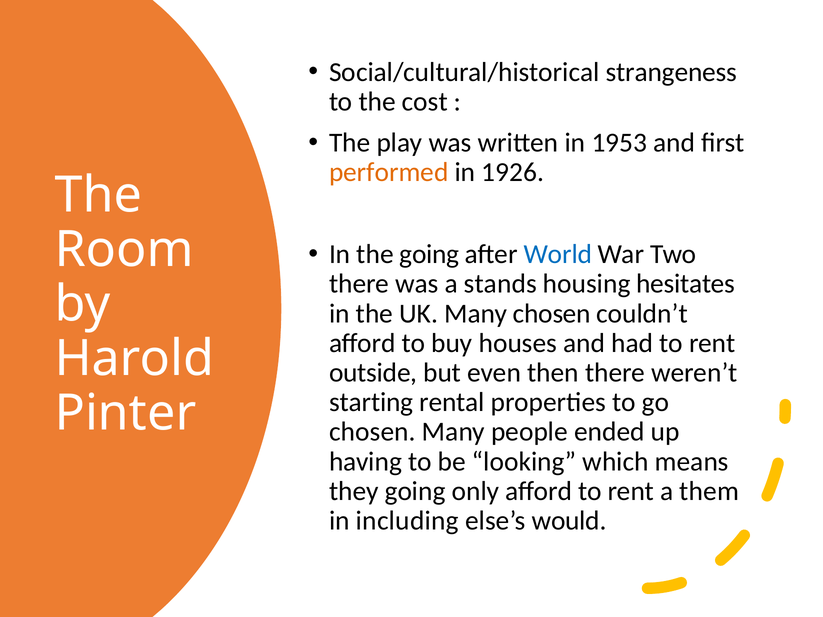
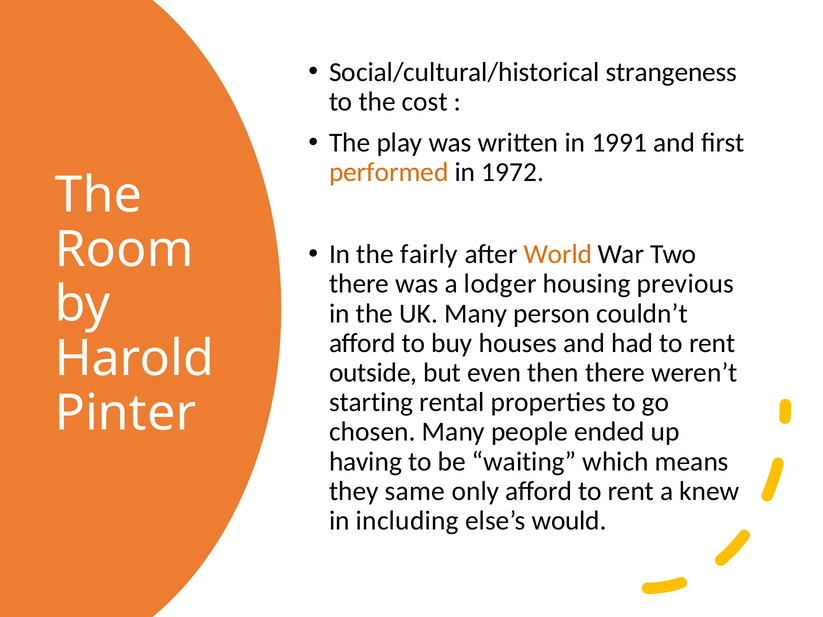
1953: 1953 -> 1991
1926: 1926 -> 1972
the going: going -> fairly
World colour: blue -> orange
stands: stands -> lodger
hesitates: hesitates -> previous
Many chosen: chosen -> person
looking: looking -> waiting
they going: going -> same
them: them -> knew
